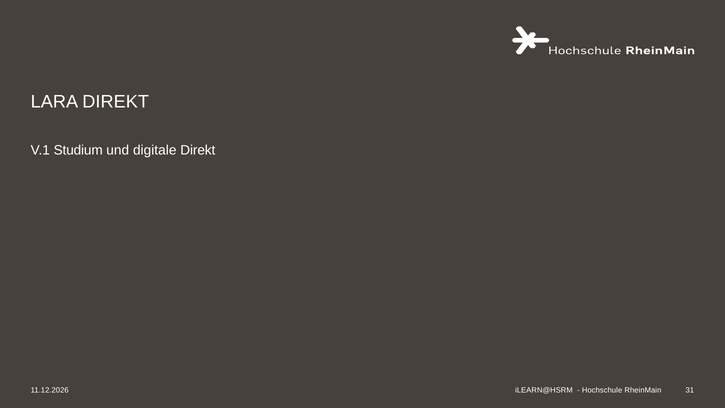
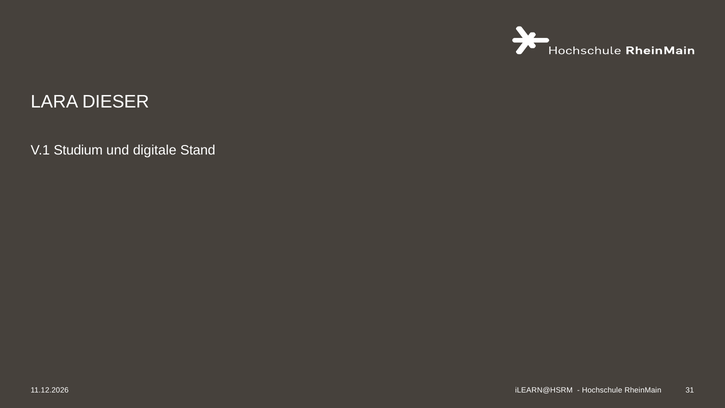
LARA DIREKT: DIREKT -> DIESER
digitale Direkt: Direkt -> Stand
